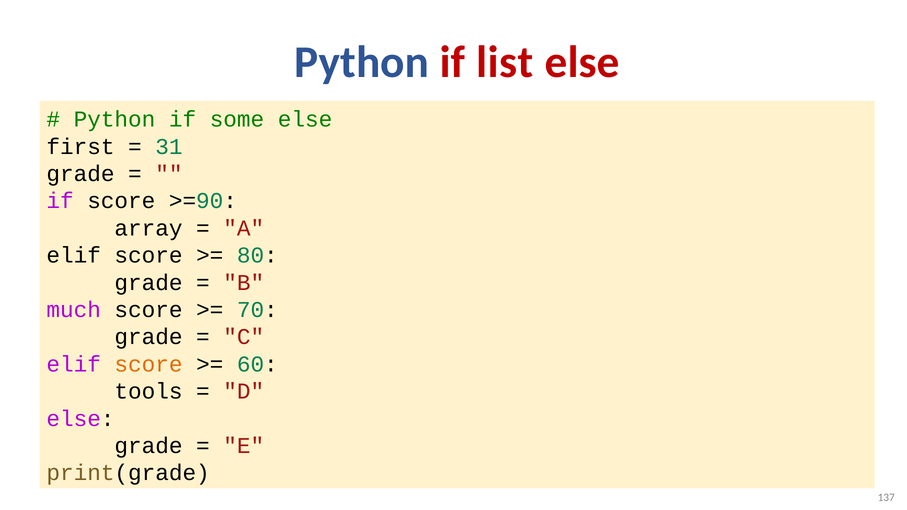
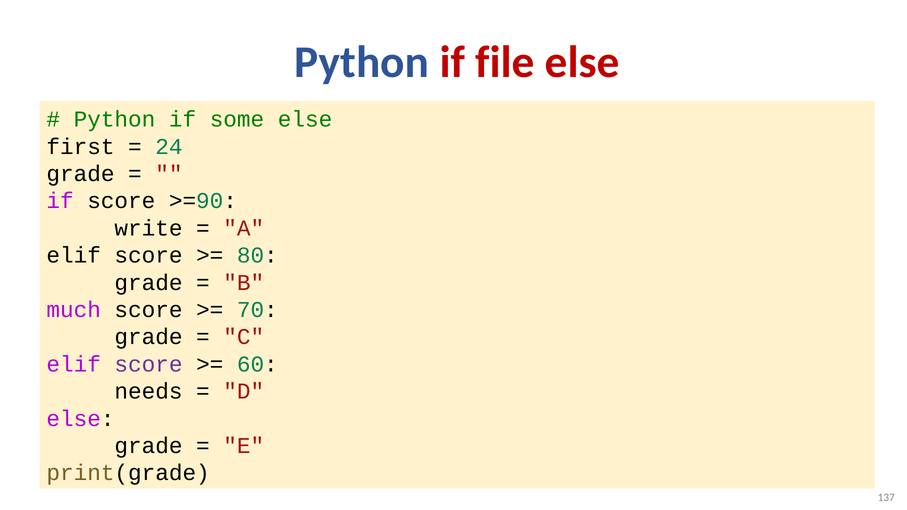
list: list -> file
31: 31 -> 24
array: array -> write
score at (148, 364) colour: orange -> purple
tools: tools -> needs
